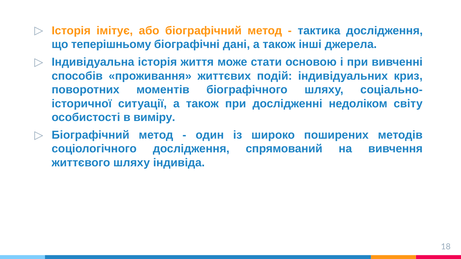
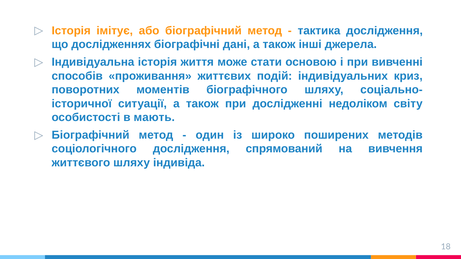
теперішньому: теперішньому -> дослідженнях
виміру: виміру -> мають
